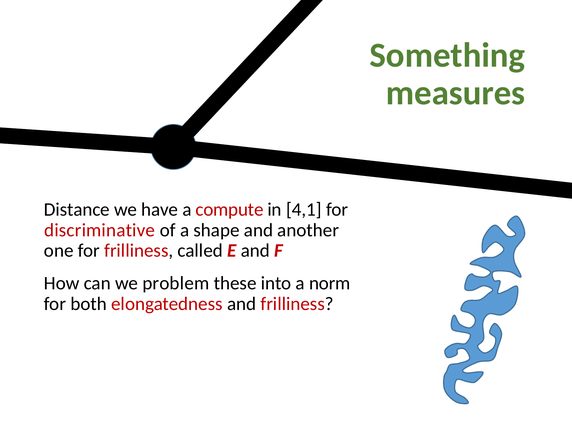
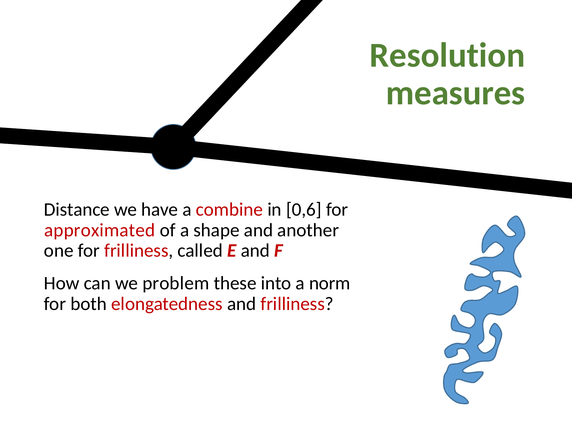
Something: Something -> Resolution
compute: compute -> combine
4,1: 4,1 -> 0,6
discriminative: discriminative -> approximated
